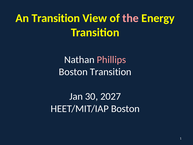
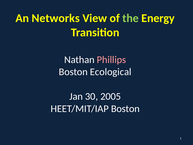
An Transition: Transition -> Networks
the colour: pink -> light green
Boston Transition: Transition -> Ecological
2027: 2027 -> 2005
